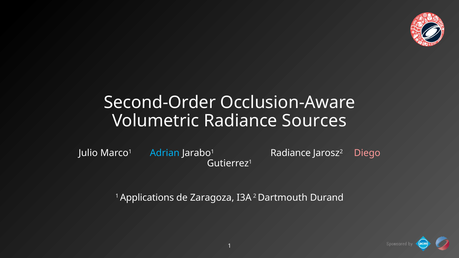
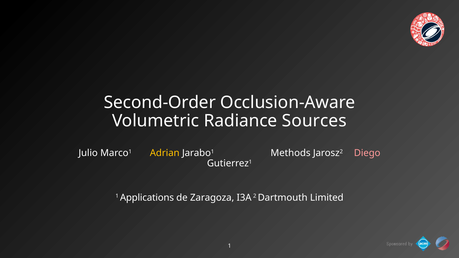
Adrian colour: light blue -> yellow
Jarabo1 Radiance: Radiance -> Methods
Durand: Durand -> Limited
